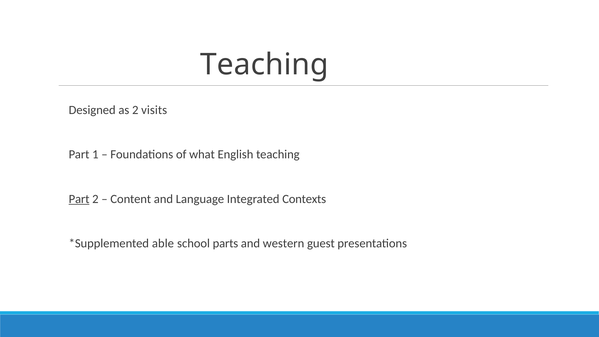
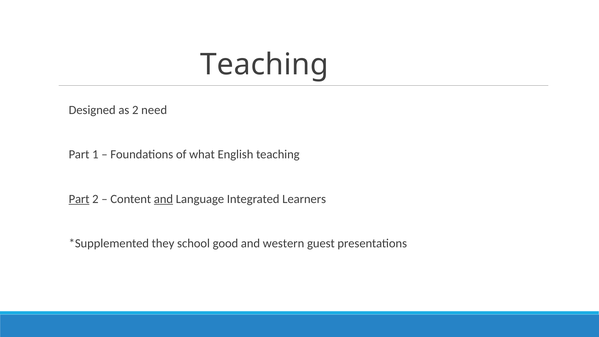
visits: visits -> need
and at (163, 199) underline: none -> present
Contexts: Contexts -> Learners
able: able -> they
parts: parts -> good
